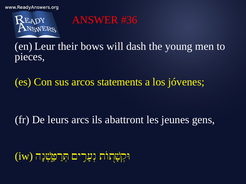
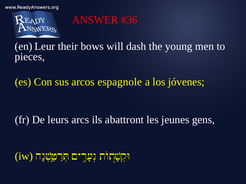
statements: statements -> espagnole
